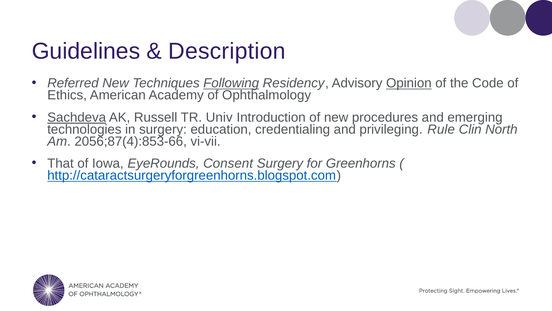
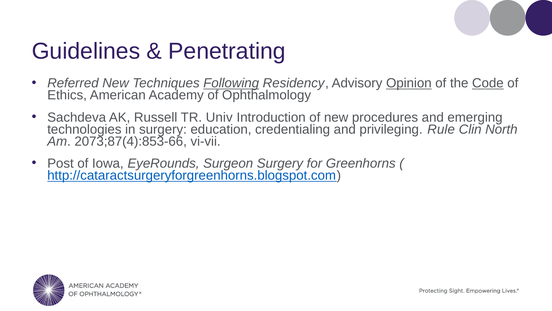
Description: Description -> Penetrating
Code underline: none -> present
Sachdeva underline: present -> none
2056;87(4):853-66: 2056;87(4):853-66 -> 2073;87(4):853-66
That: That -> Post
Consent: Consent -> Surgeon
